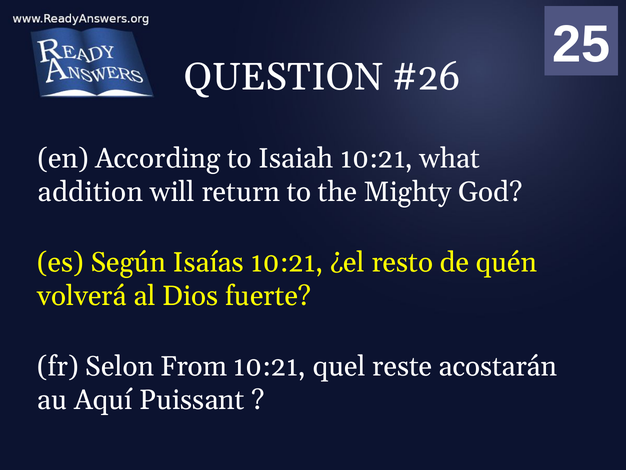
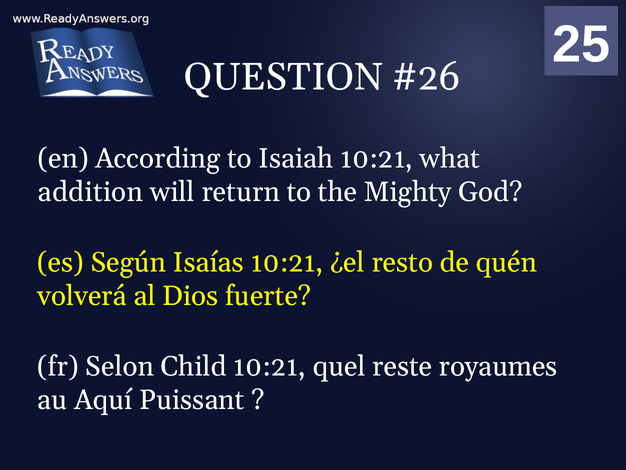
From: From -> Child
acostarán: acostarán -> royaumes
